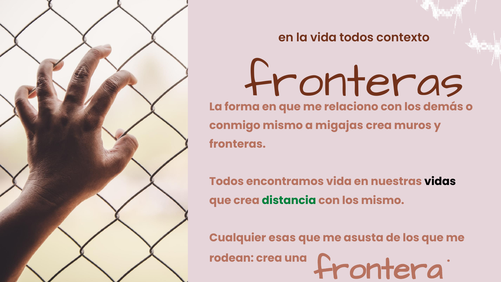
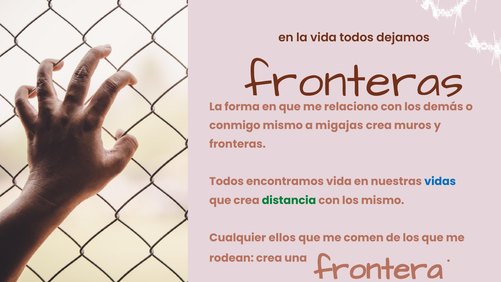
contexto: contexto -> dejamos
vidas colour: black -> blue
esas: esas -> ellos
asusta: asusta -> comen
